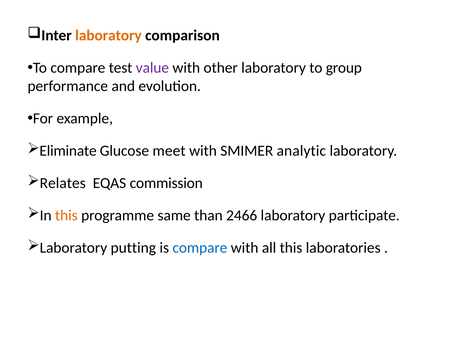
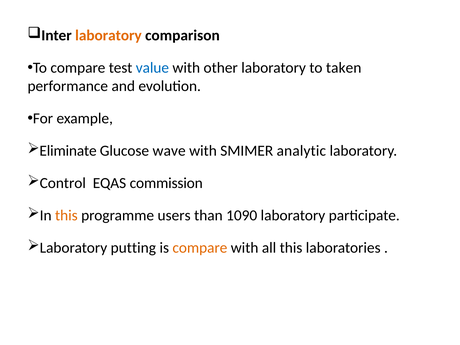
value colour: purple -> blue
group: group -> taken
meet: meet -> wave
Relates: Relates -> Control
same: same -> users
2466: 2466 -> 1090
compare at (200, 248) colour: blue -> orange
